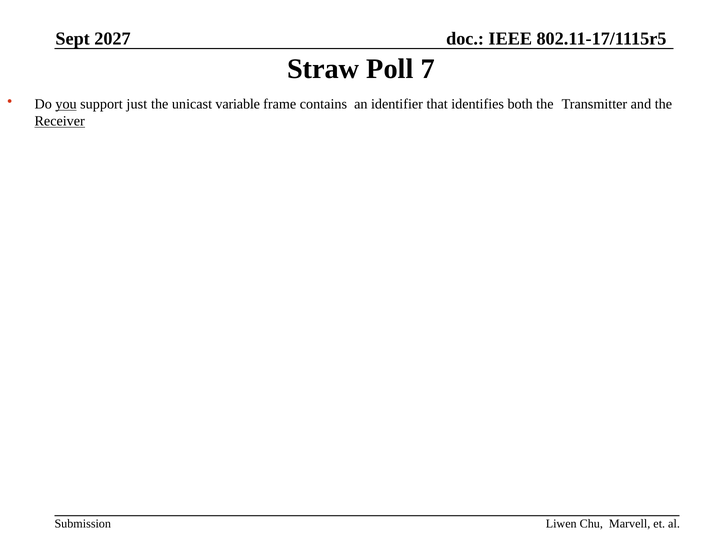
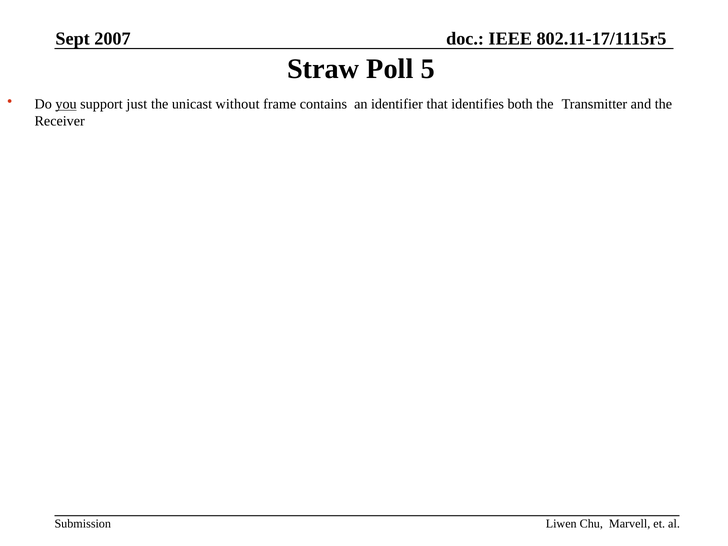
2027: 2027 -> 2007
7: 7 -> 5
variable: variable -> without
Receiver underline: present -> none
